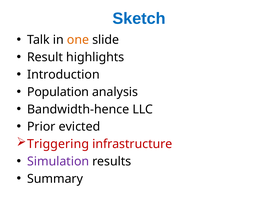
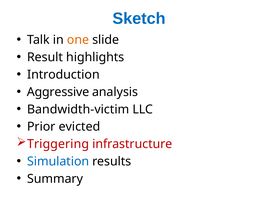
Population: Population -> Aggressive
Bandwidth-hence: Bandwidth-hence -> Bandwidth-victim
Simulation colour: purple -> blue
